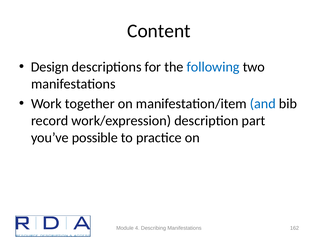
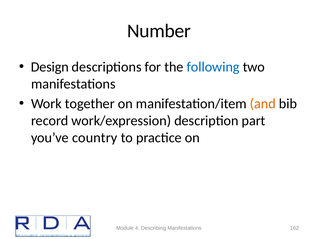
Content: Content -> Number
and colour: blue -> orange
possible: possible -> country
